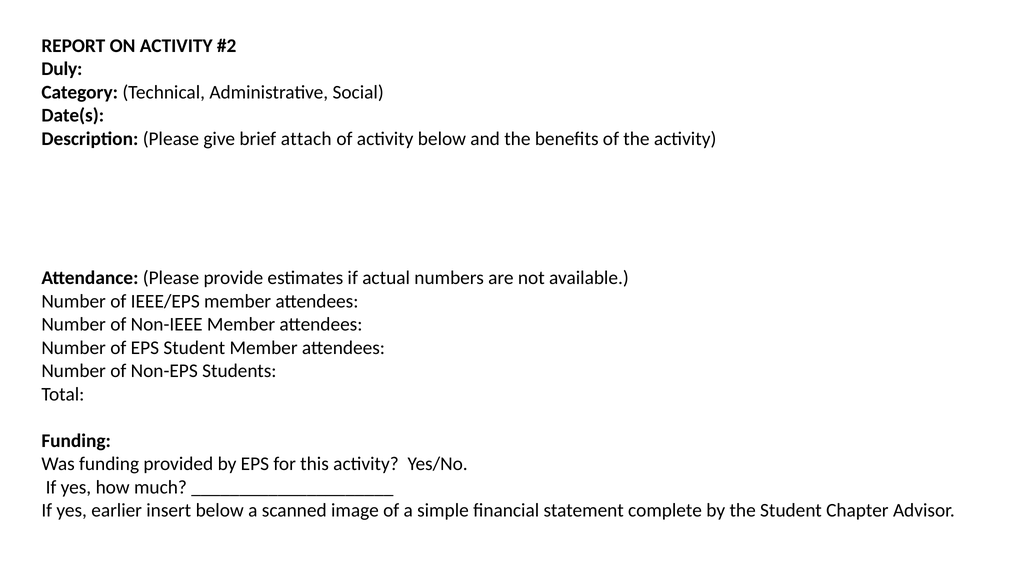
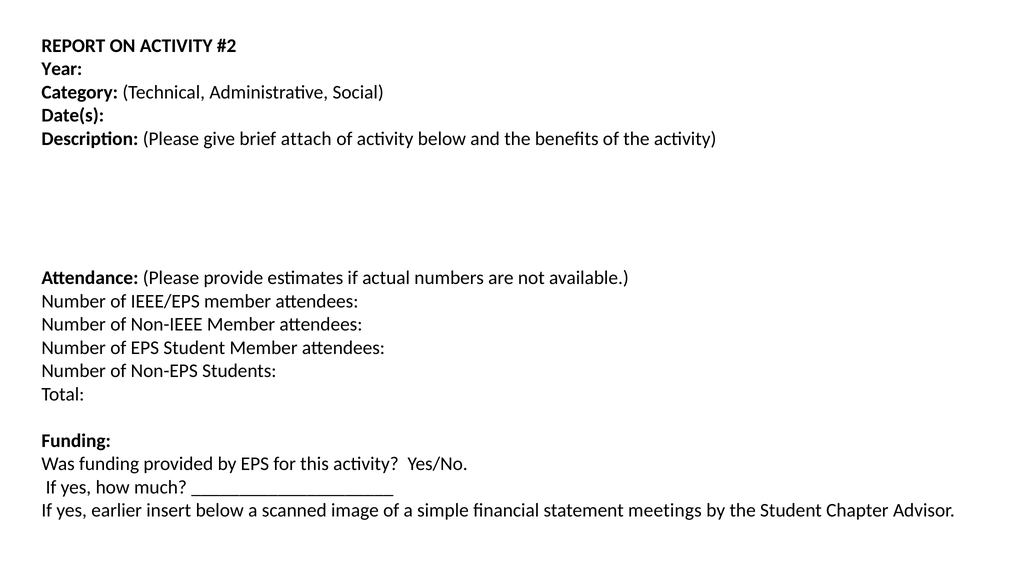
Duly: Duly -> Year
complete: complete -> meetings
